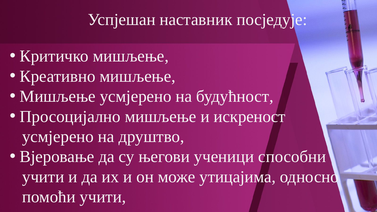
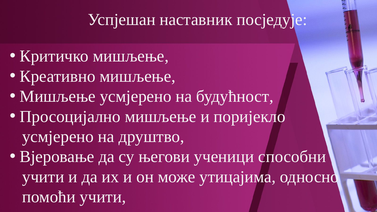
искреност: искреност -> поријекло
